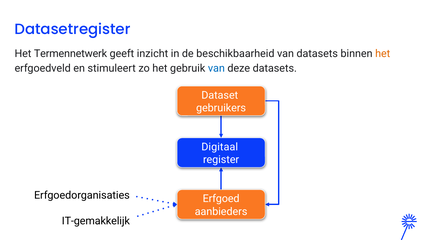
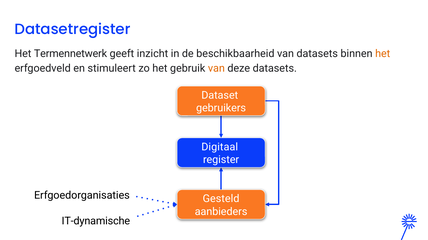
van at (216, 69) colour: blue -> orange
Erfgoed: Erfgoed -> Gesteld
IT-gemakkelijk: IT-gemakkelijk -> IT-dynamische
